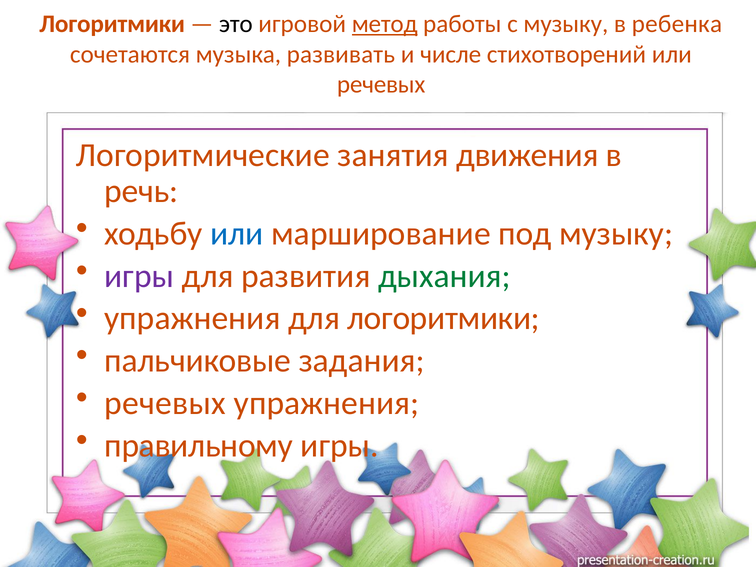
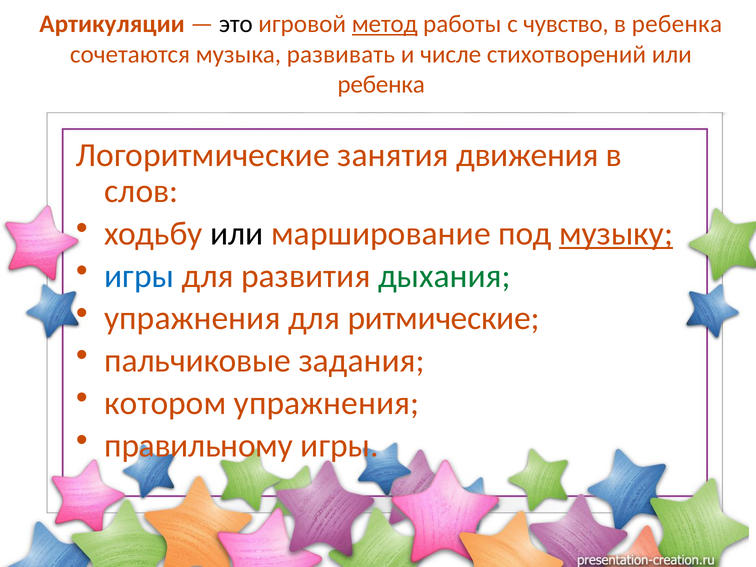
Логоритмики at (112, 24): Логоритмики -> Артикуляции
с музыку: музыку -> чувство
речевых at (381, 85): речевых -> ребенка
речь: речь -> слов
или at (237, 234) colour: blue -> black
музыку at (616, 234) underline: none -> present
игры at (139, 276) colour: purple -> blue
для логоритмики: логоритмики -> ритмические
речевых at (165, 403): речевых -> котором
